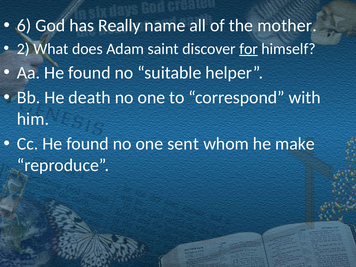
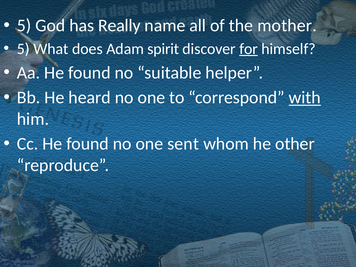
6 at (24, 26): 6 -> 5
2 at (23, 49): 2 -> 5
saint: saint -> spirit
death: death -> heard
with underline: none -> present
make: make -> other
